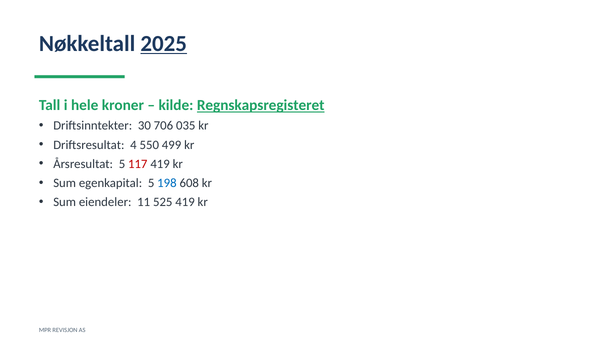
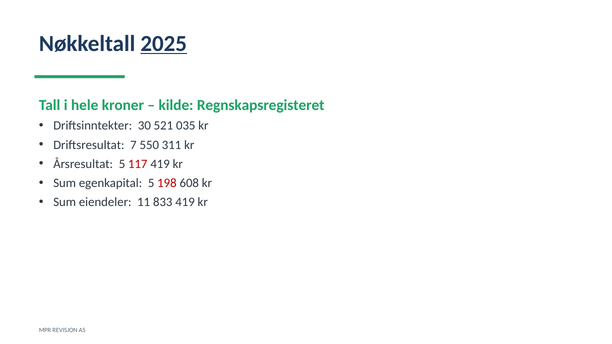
Regnskapsregisteret underline: present -> none
706: 706 -> 521
4: 4 -> 7
499: 499 -> 311
198 colour: blue -> red
525: 525 -> 833
